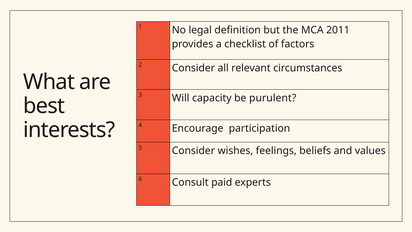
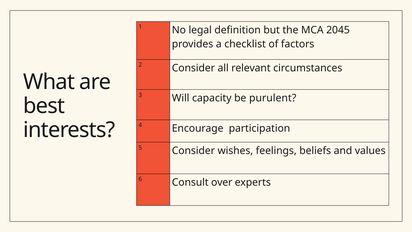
2011: 2011 -> 2045
paid: paid -> over
